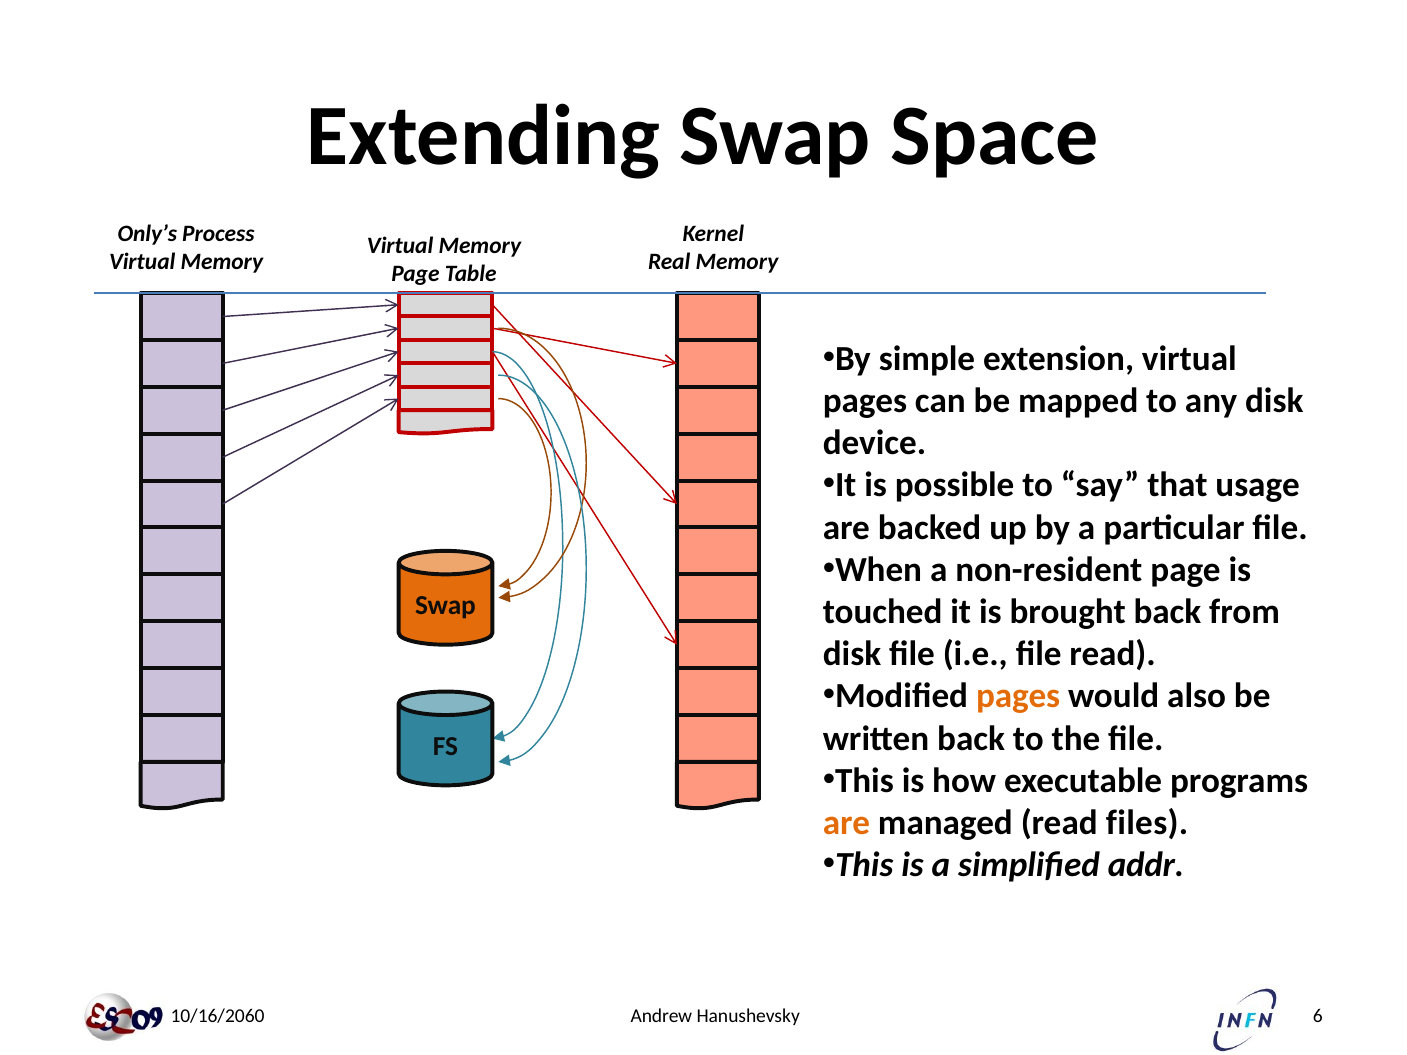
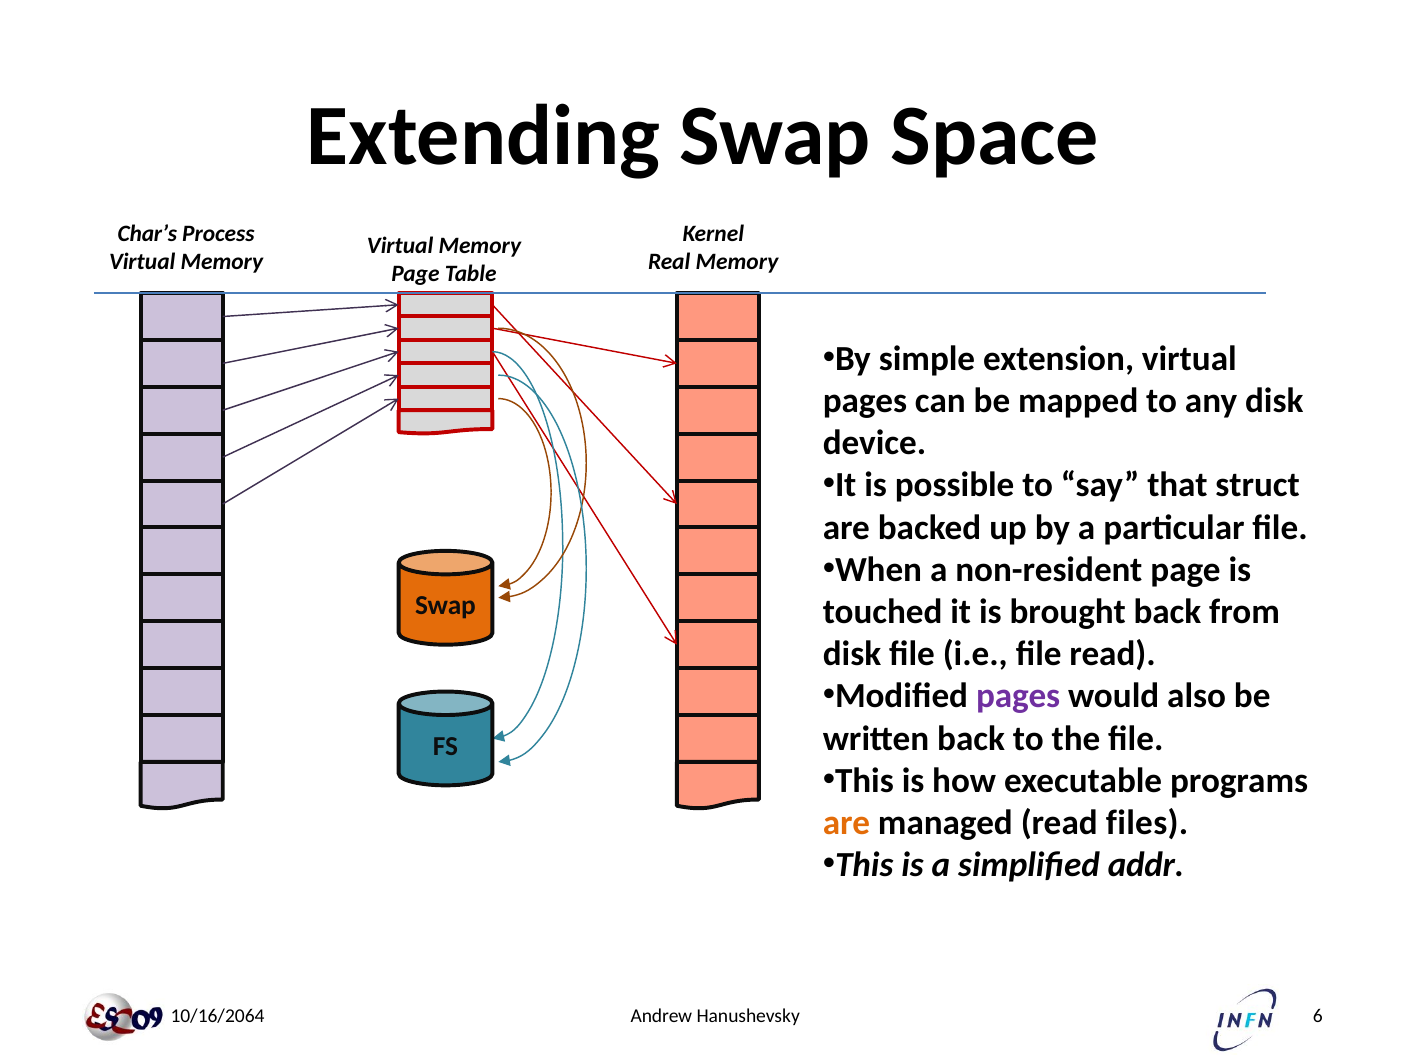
Only’s: Only’s -> Char’s
usage: usage -> struct
pages at (1018, 696) colour: orange -> purple
10/16/2060: 10/16/2060 -> 10/16/2064
